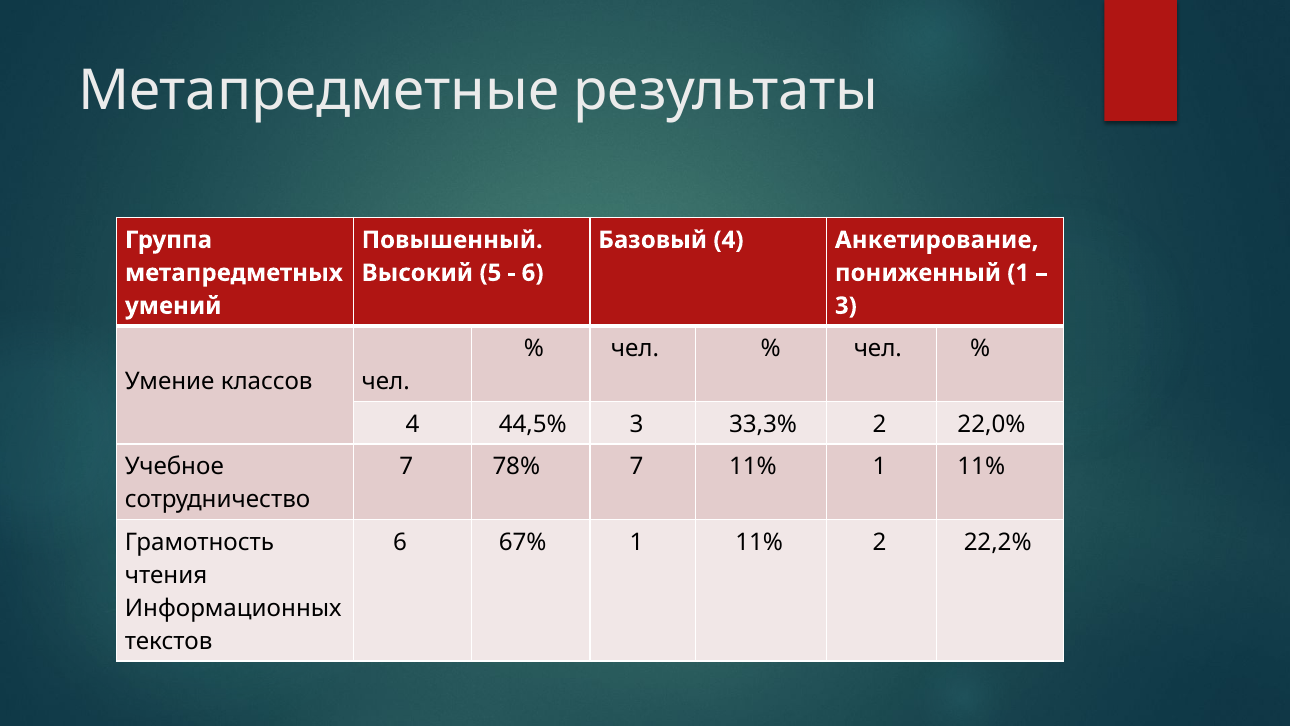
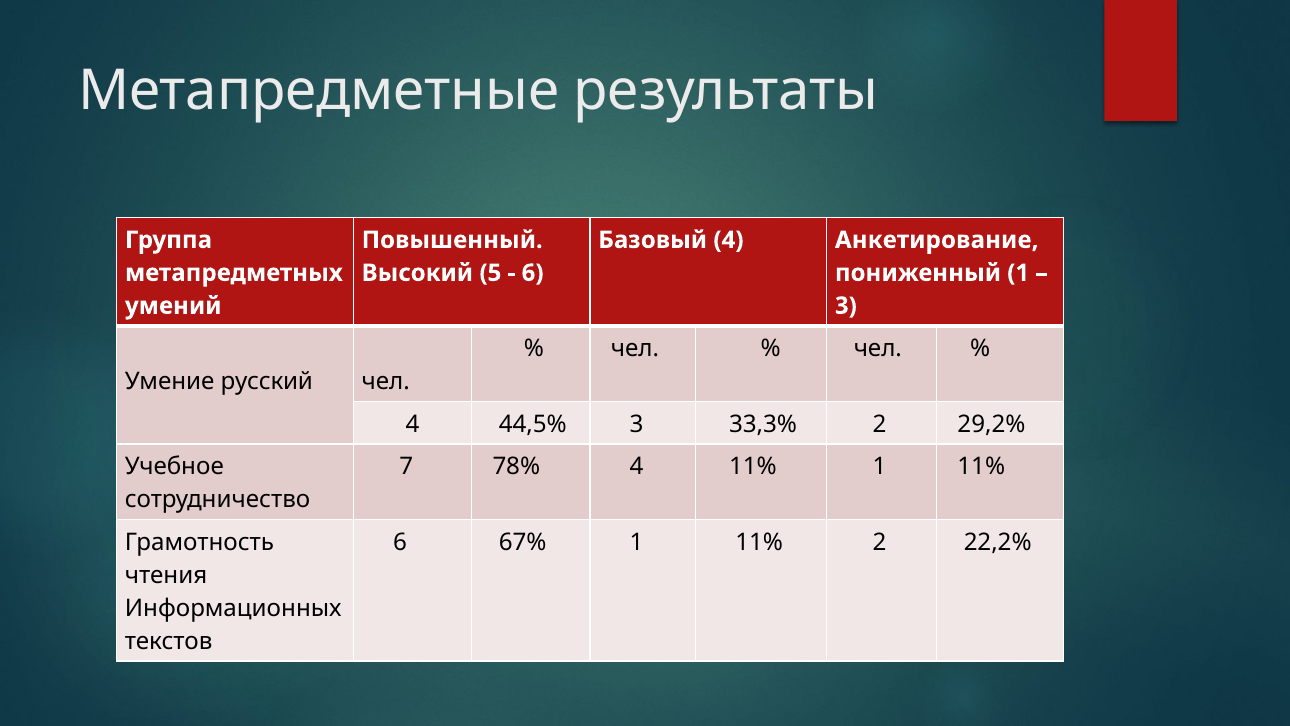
классов: классов -> русский
22,0%: 22,0% -> 29,2%
78% 7: 7 -> 4
